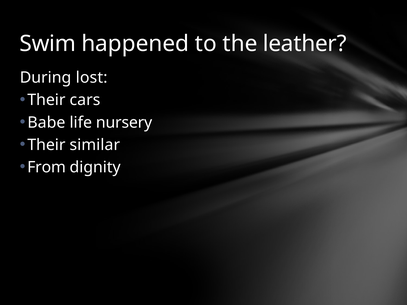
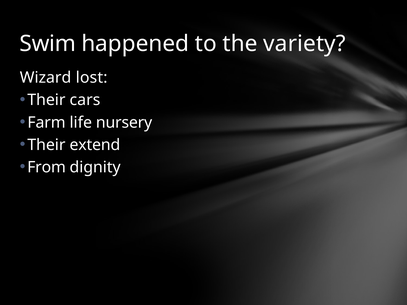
leather: leather -> variety
During: During -> Wizard
Babe: Babe -> Farm
similar: similar -> extend
